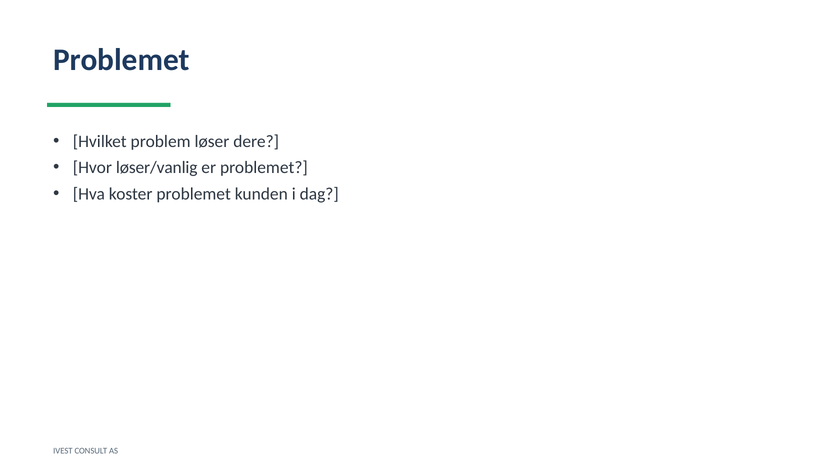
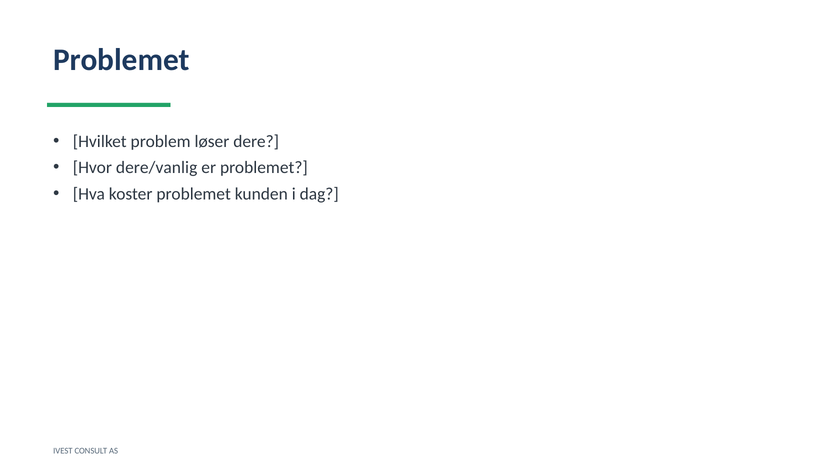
løser/vanlig: løser/vanlig -> dere/vanlig
